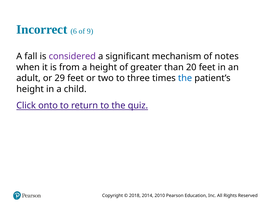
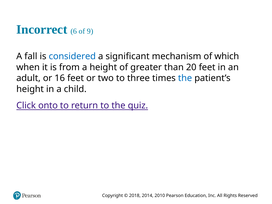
considered colour: purple -> blue
notes: notes -> which
29: 29 -> 16
